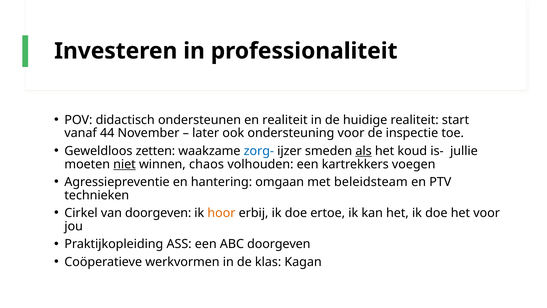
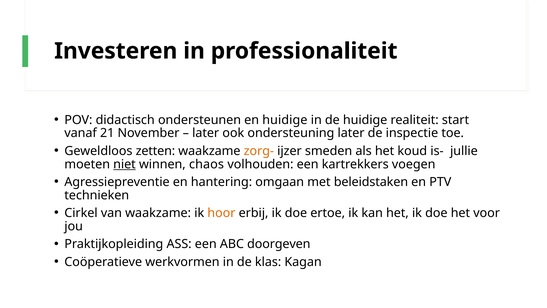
en realiteit: realiteit -> huidige
44: 44 -> 21
ondersteuning voor: voor -> later
zorg- colour: blue -> orange
als underline: present -> none
beleidsteam: beleidsteam -> beleidstaken
van doorgeven: doorgeven -> waakzame
